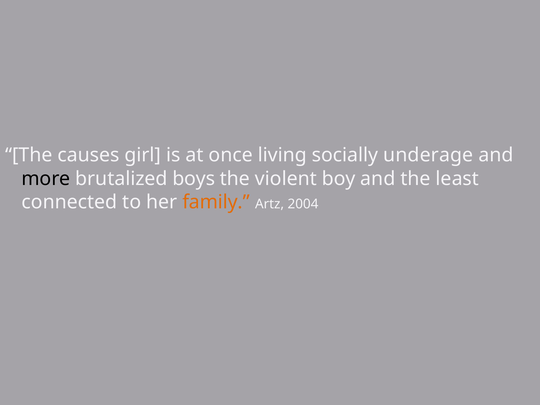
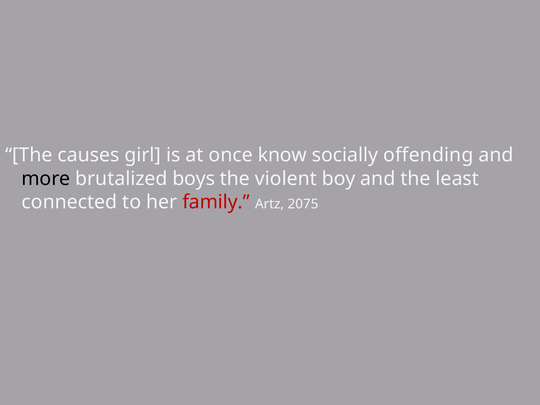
living: living -> know
underage: underage -> offending
family colour: orange -> red
2004: 2004 -> 2075
